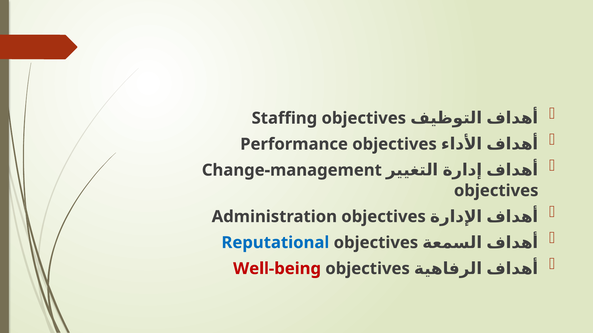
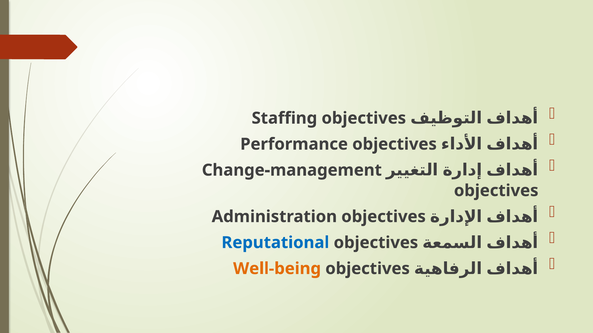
Well-being colour: red -> orange
